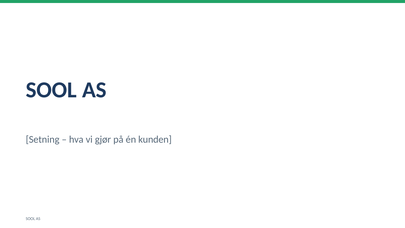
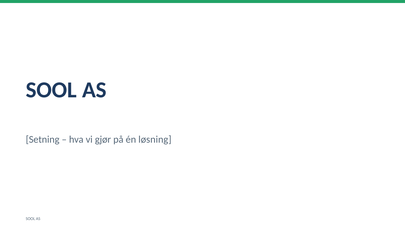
kunden: kunden -> løsning
